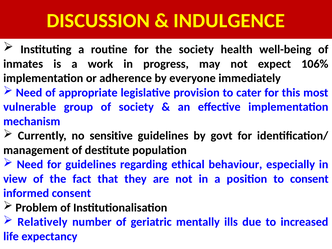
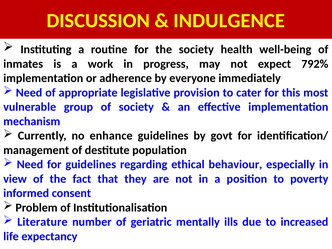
106%: 106% -> 792%
sensitive: sensitive -> enhance
to consent: consent -> poverty
Relatively: Relatively -> Literature
